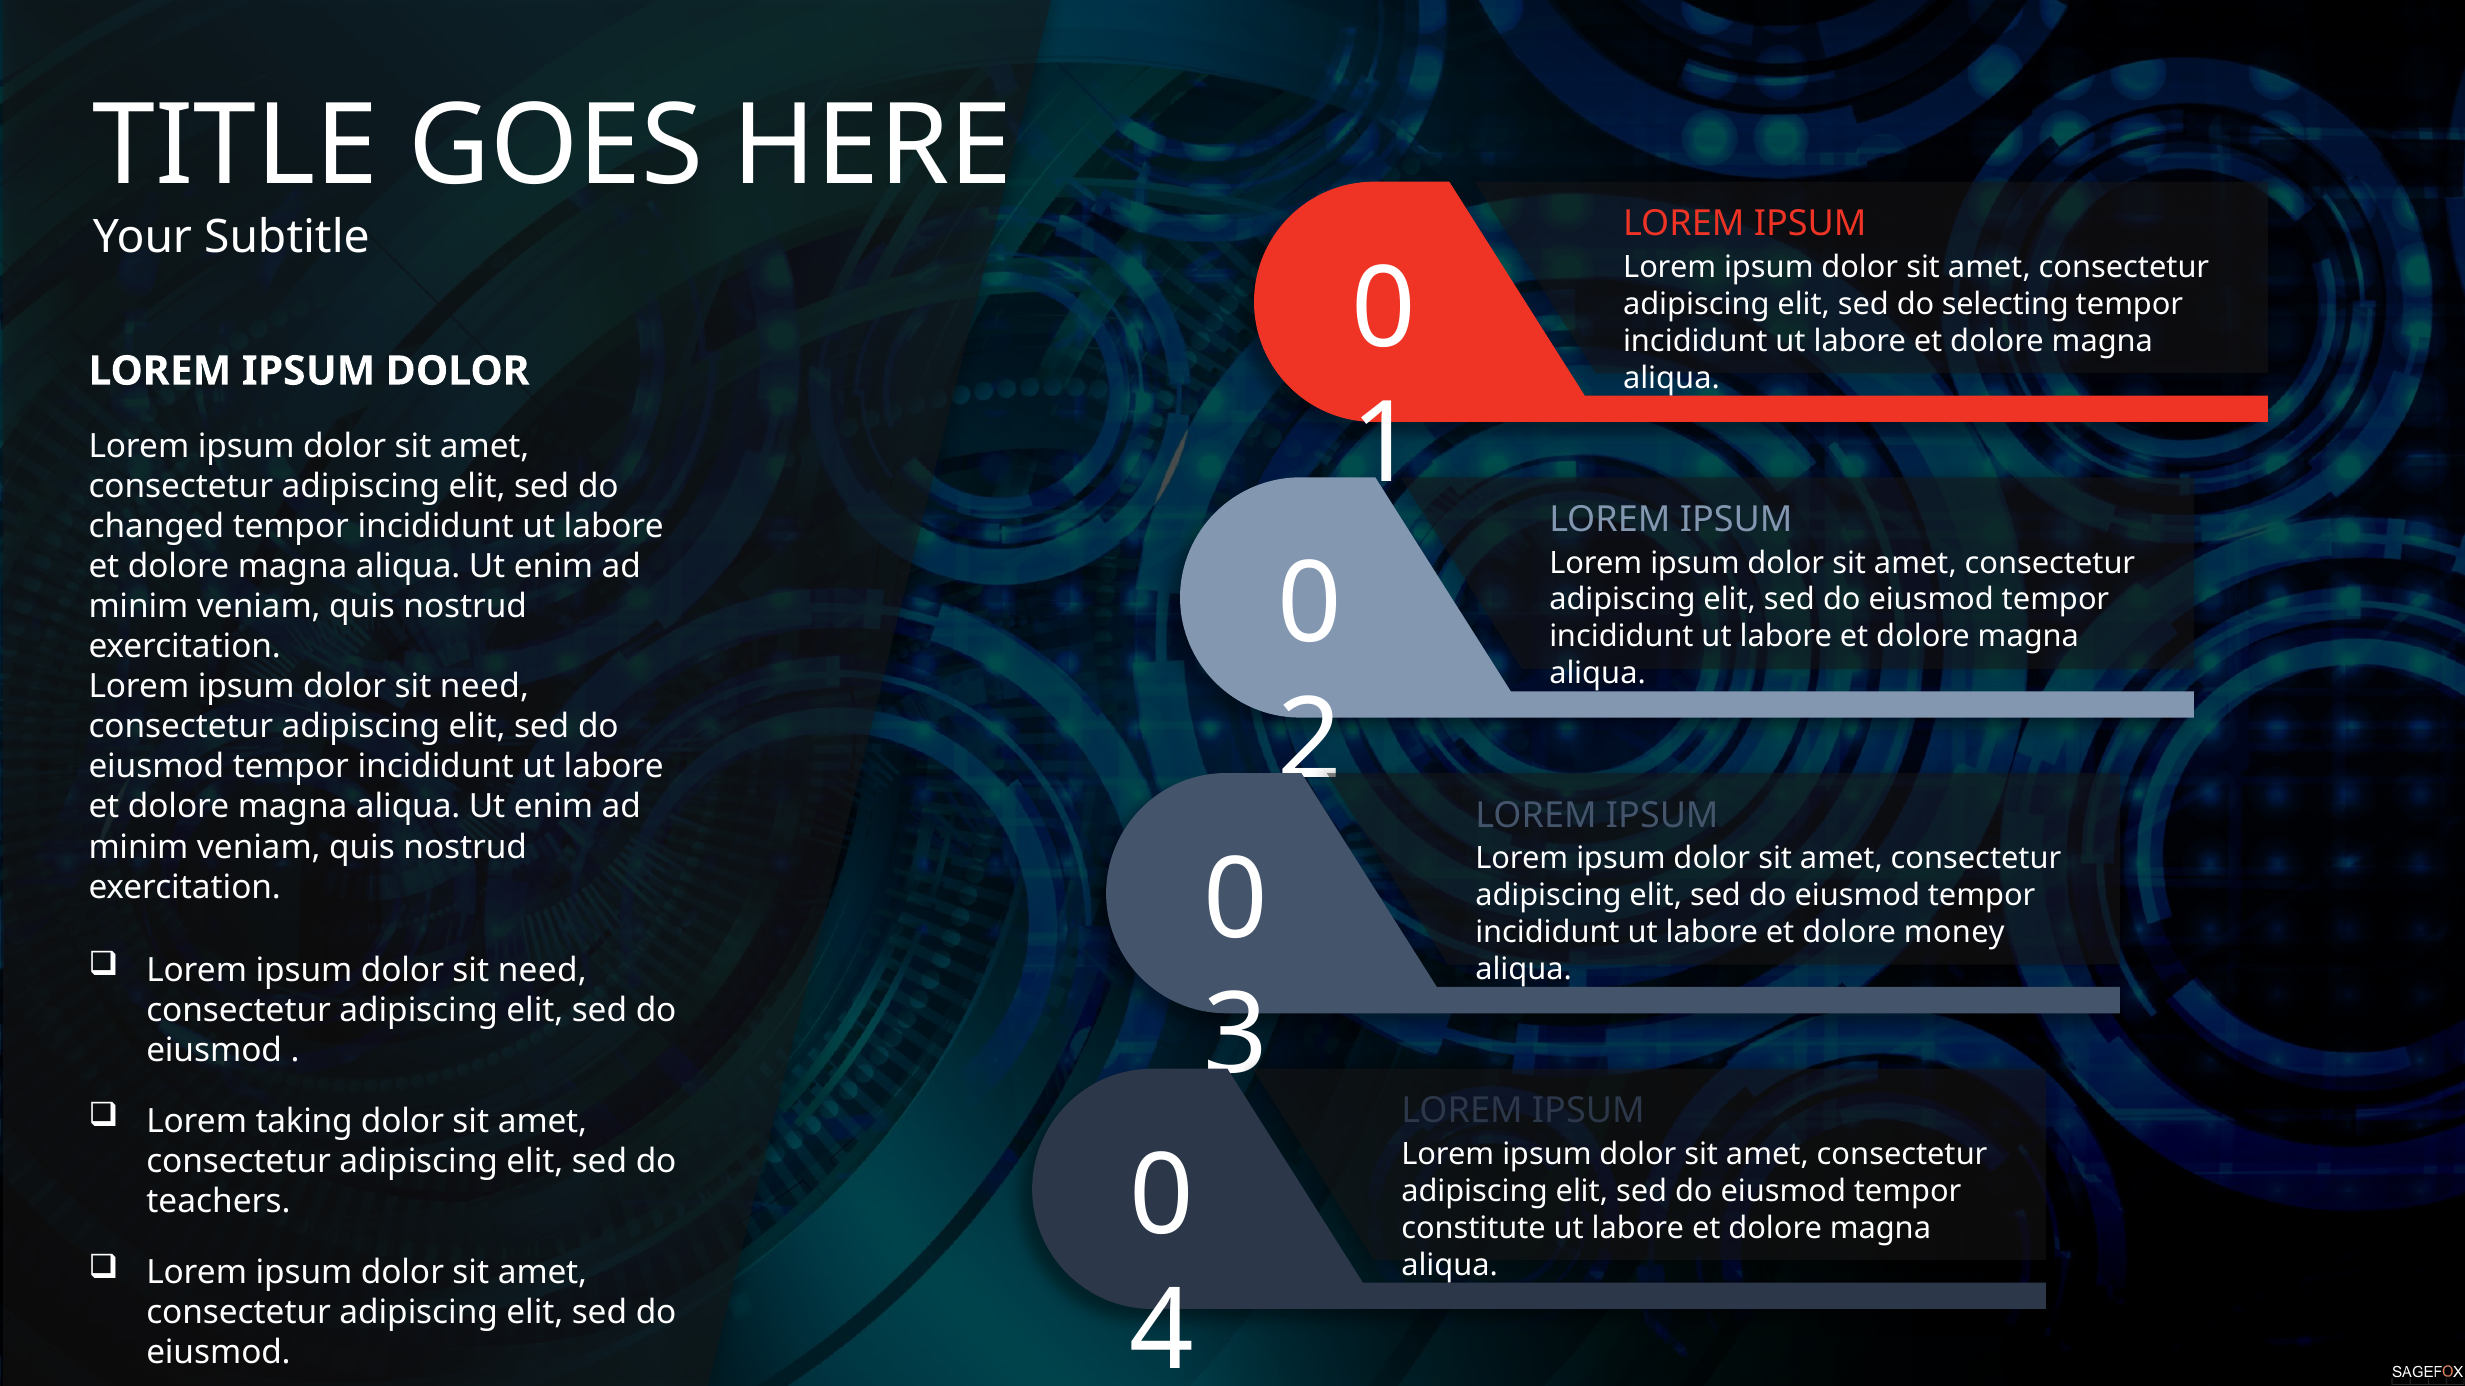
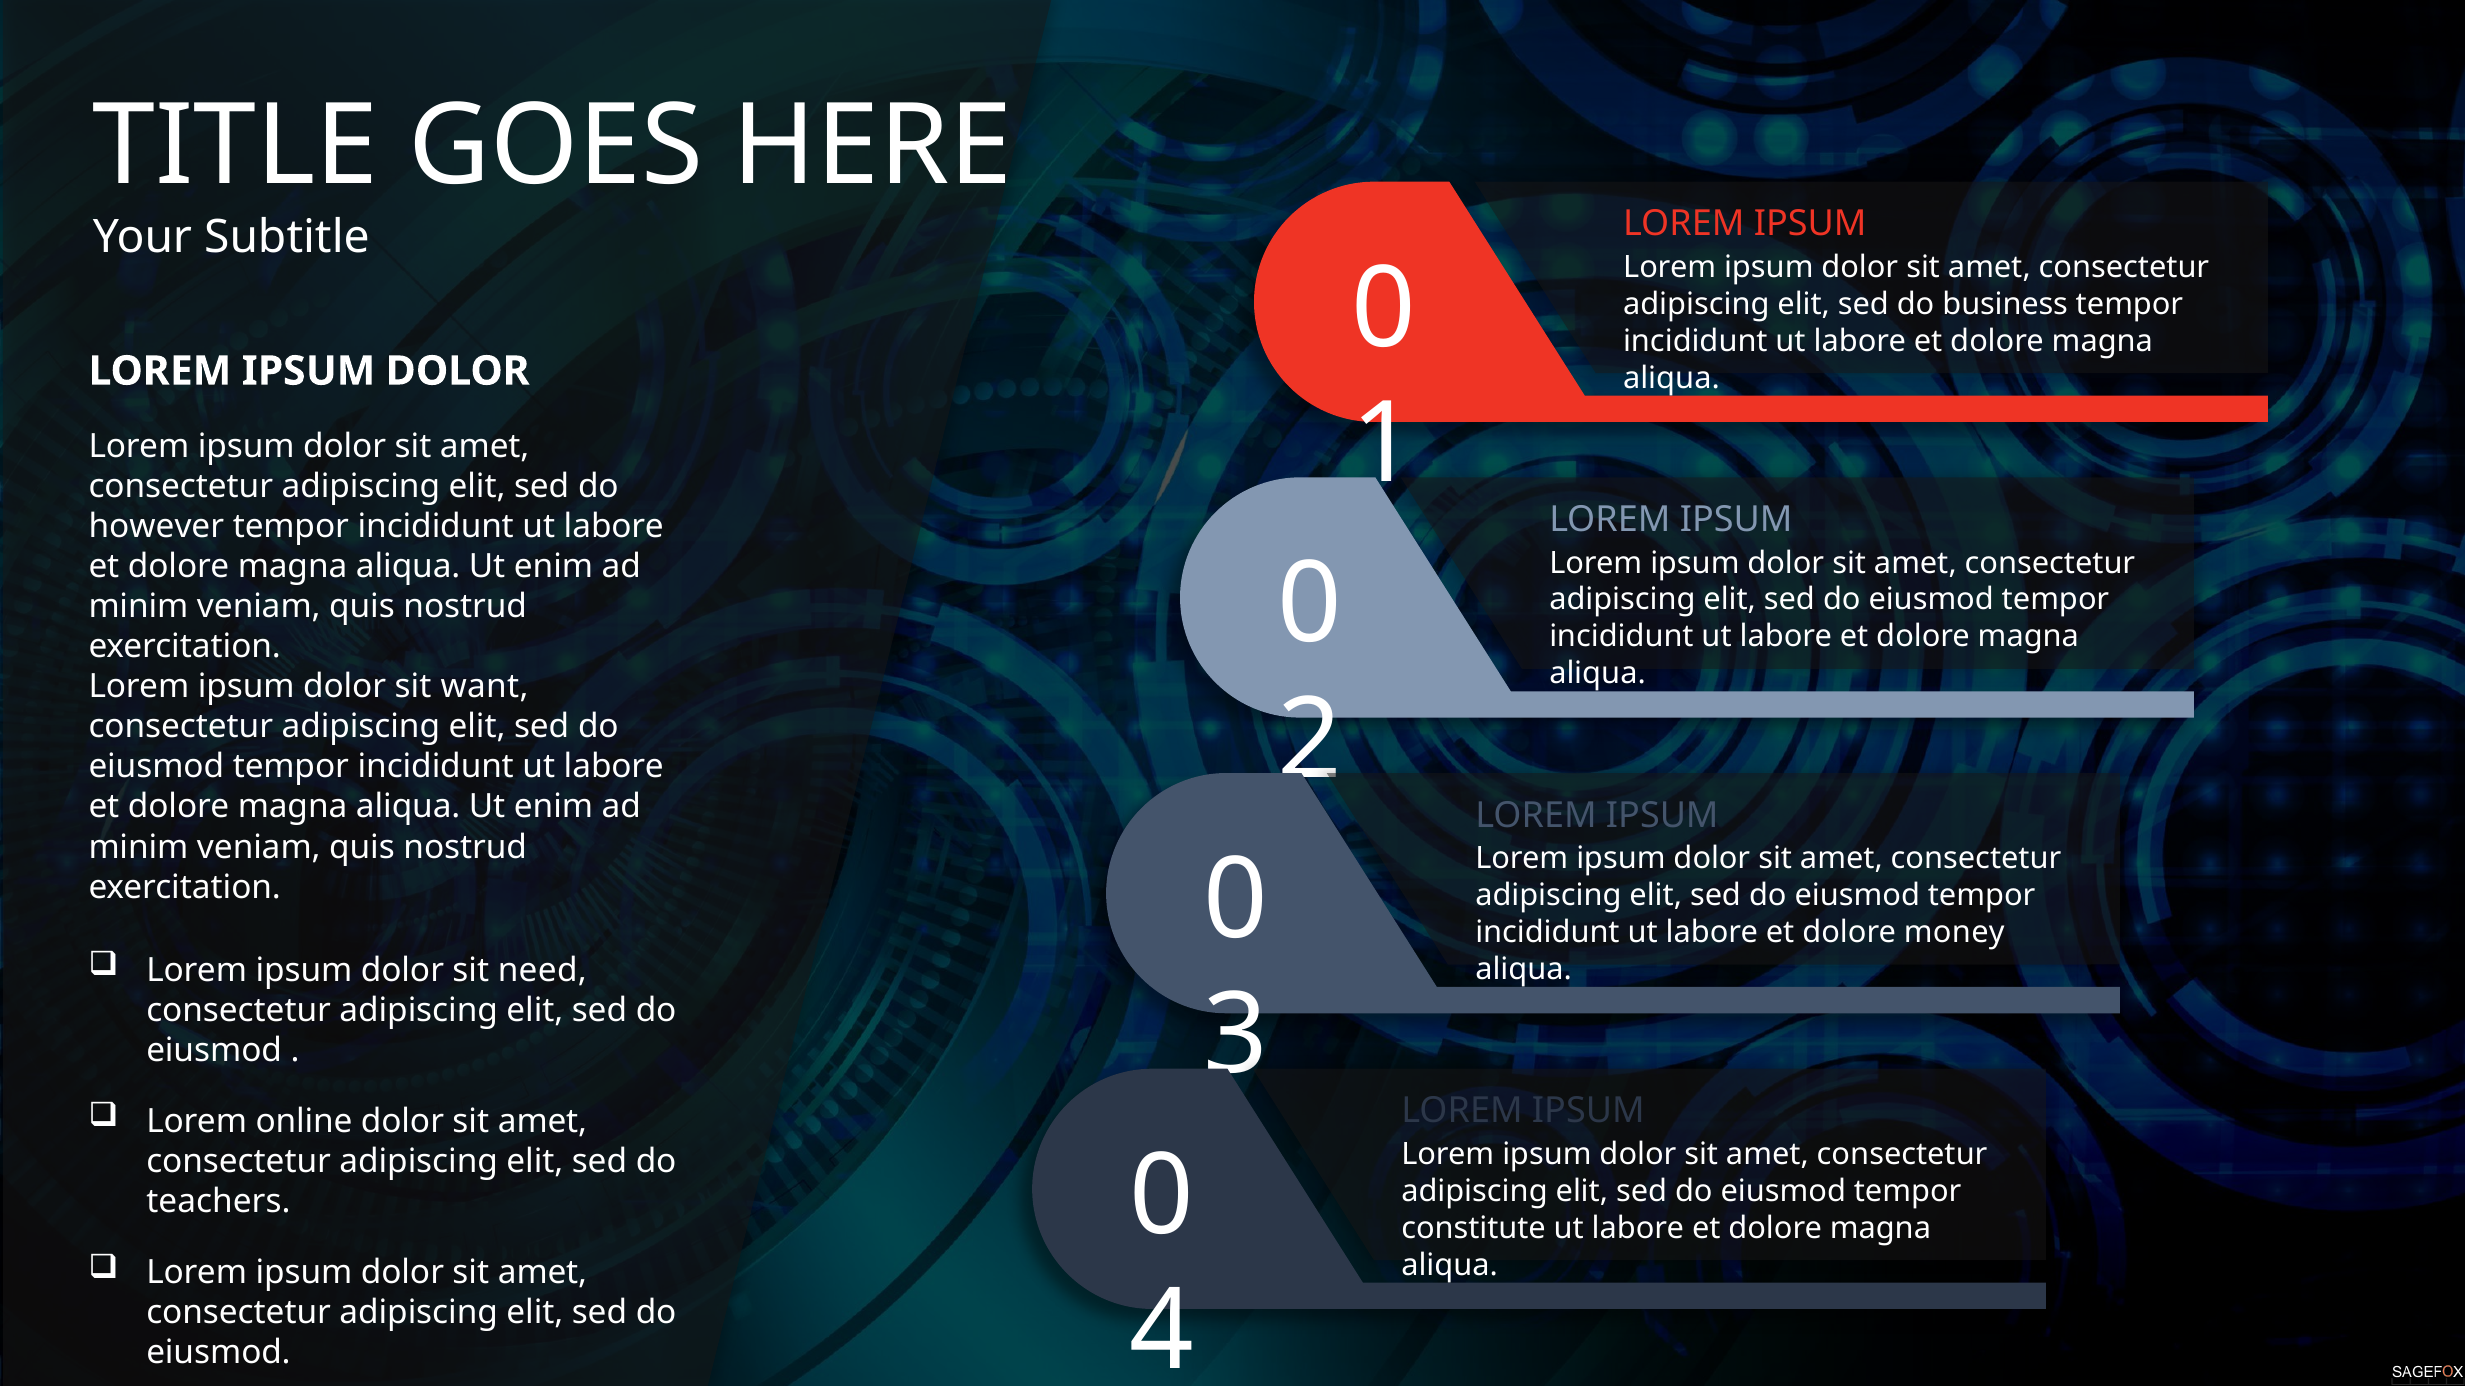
selecting: selecting -> business
changed: changed -> however
need at (485, 687): need -> want
taking: taking -> online
